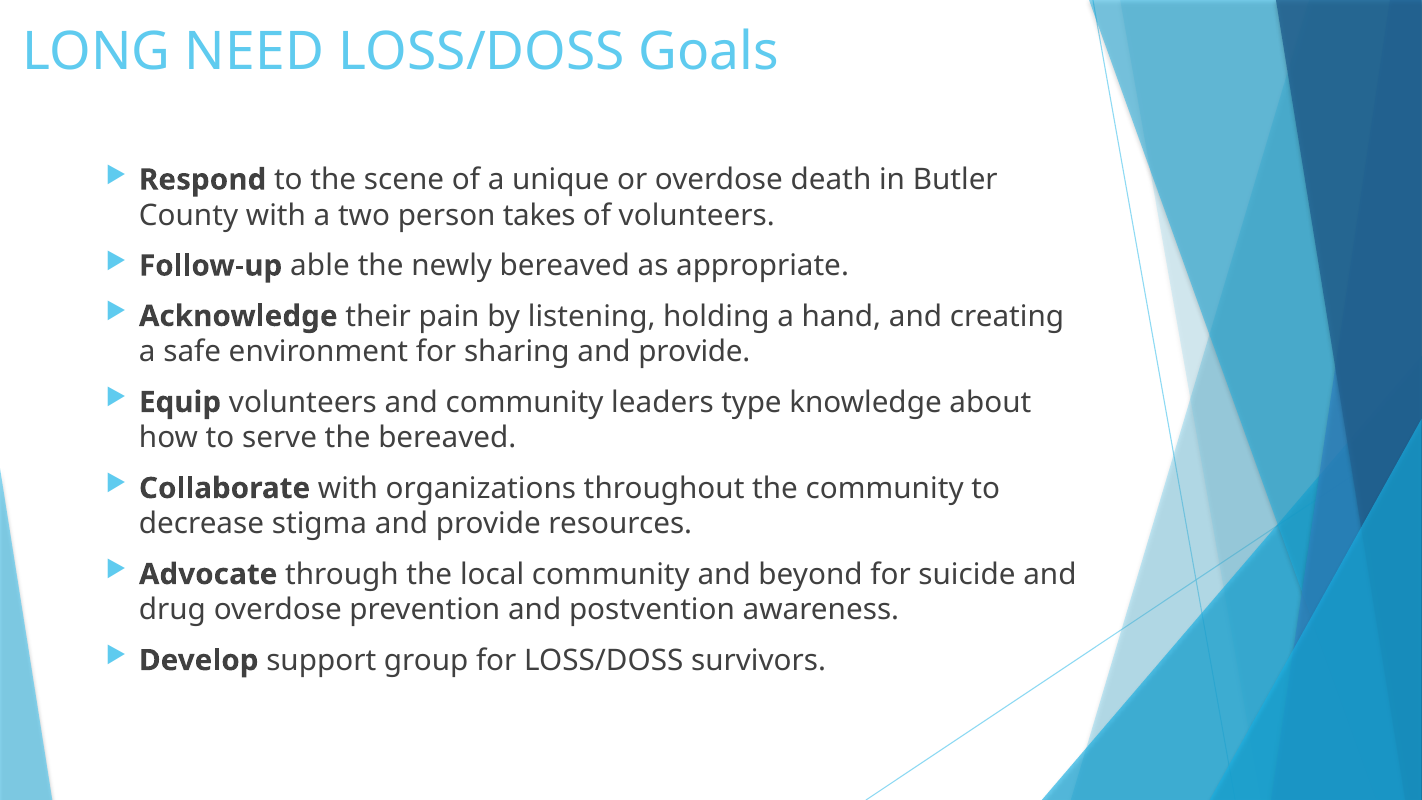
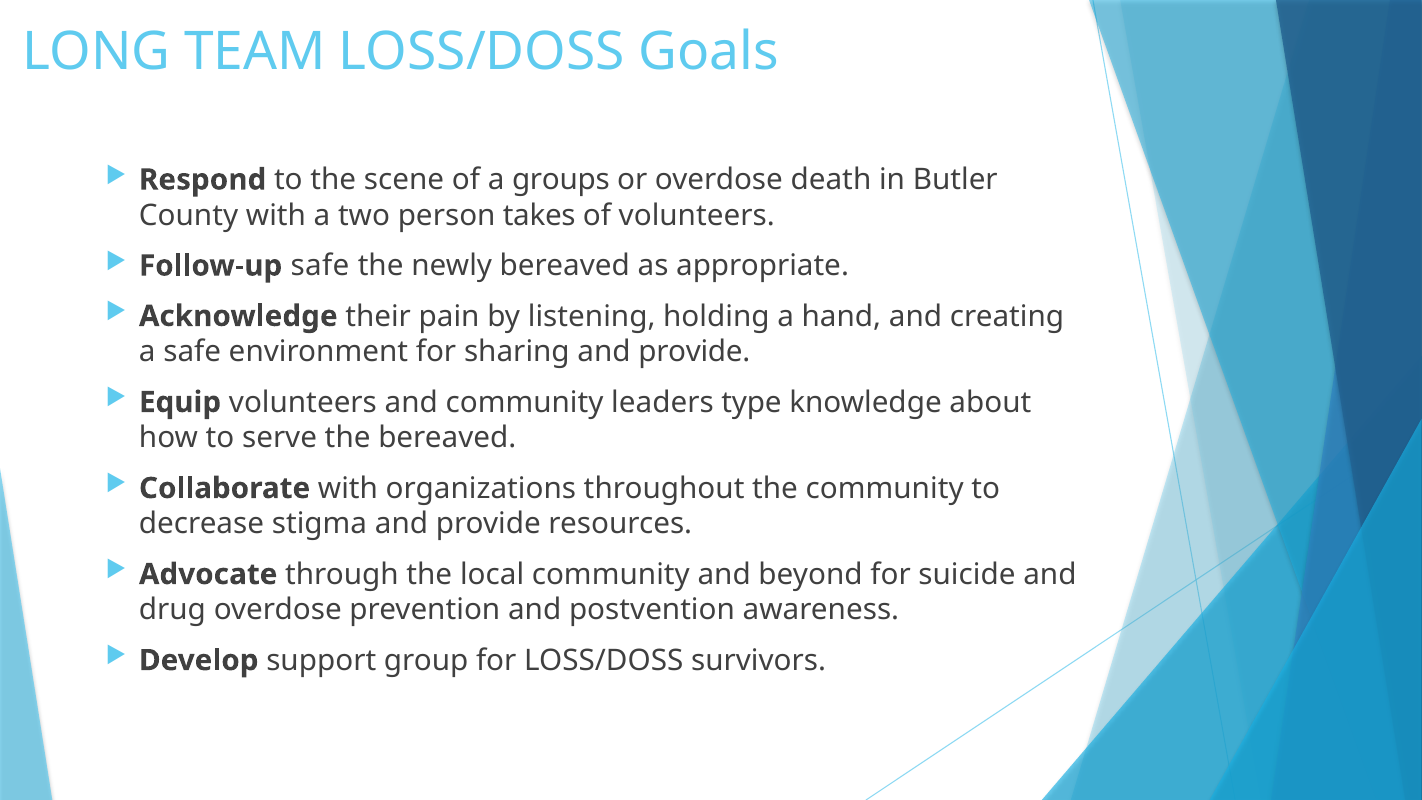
NEED: NEED -> TEAM
unique: unique -> groups
Follow-up able: able -> safe
